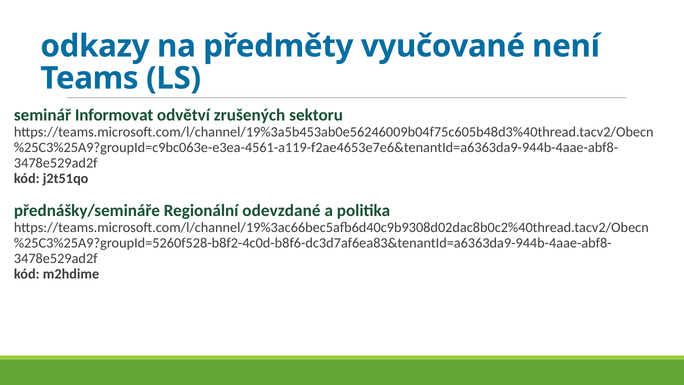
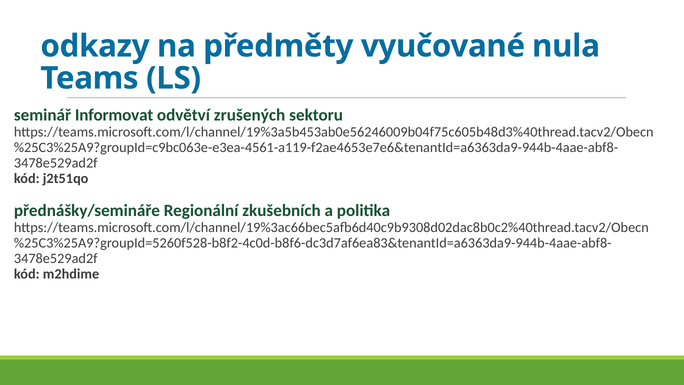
není: není -> nula
odevzdané: odevzdané -> zkušebních
